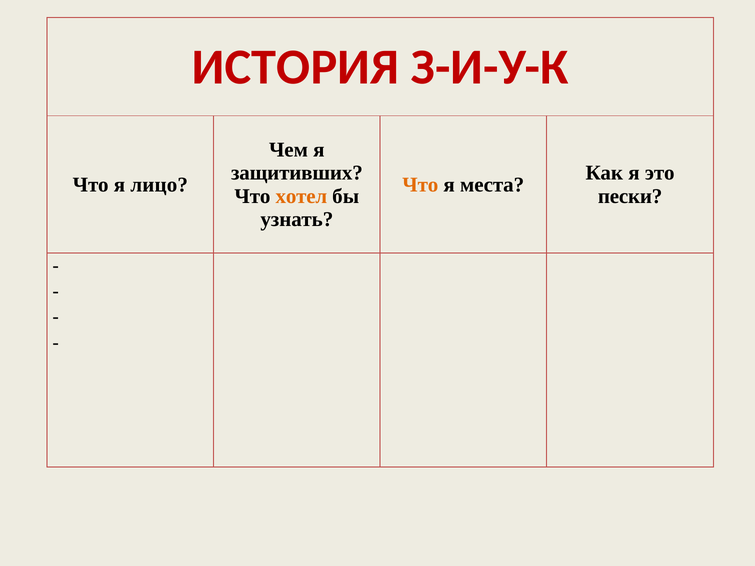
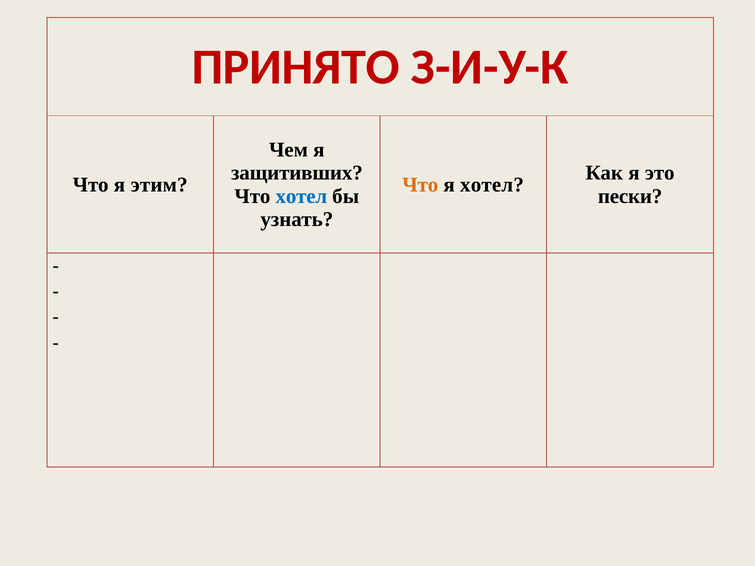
ИСТОРИЯ: ИСТОРИЯ -> ПРИНЯТО
лицо: лицо -> этим
я места: места -> хотел
хотел at (301, 196) colour: orange -> blue
